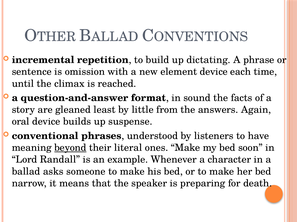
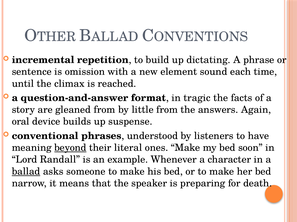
element device: device -> sound
sound: sound -> tragic
gleaned least: least -> from
ballad underline: none -> present
